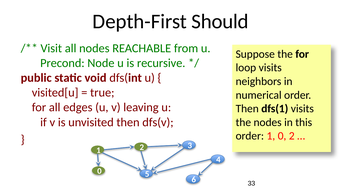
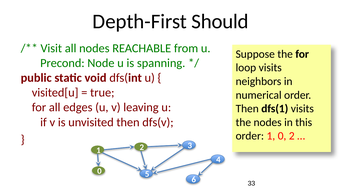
recursive: recursive -> spanning
